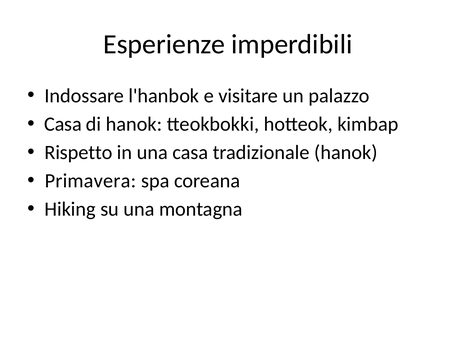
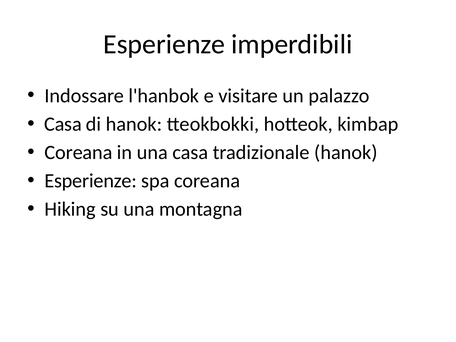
Rispetto at (78, 152): Rispetto -> Coreana
Primavera at (90, 181): Primavera -> Esperienze
